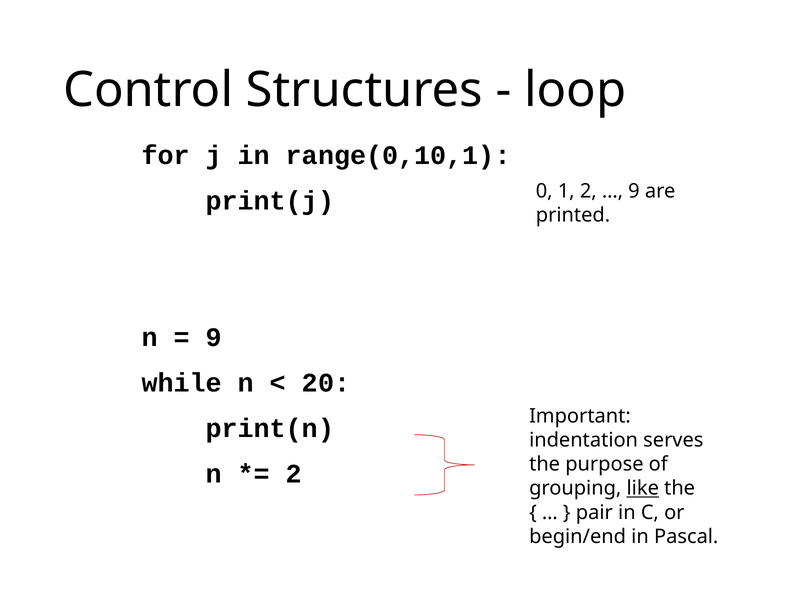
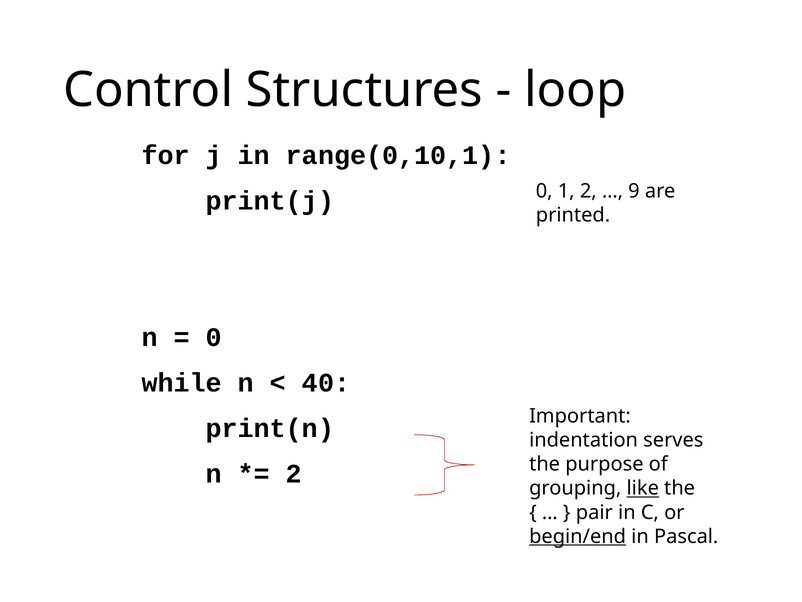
9 at (214, 337): 9 -> 0
20: 20 -> 40
begin/end underline: none -> present
